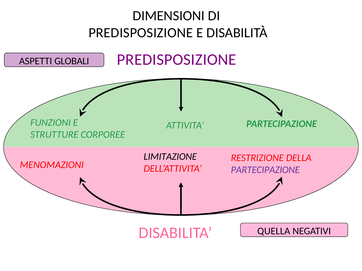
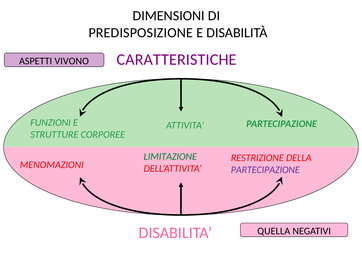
PREDISPOSIZIONE at (177, 60): PREDISPOSIZIONE -> CARATTERISTICHE
GLOBALI: GLOBALI -> VIVONO
LIMITAZIONE colour: black -> green
